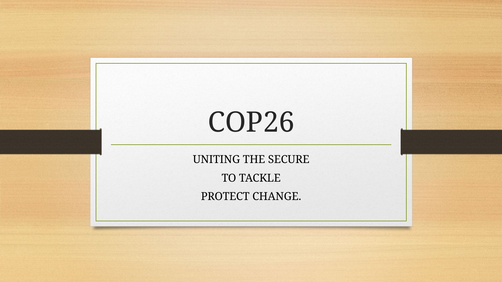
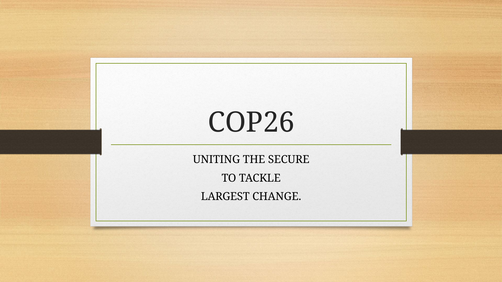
PROTECT: PROTECT -> LARGEST
